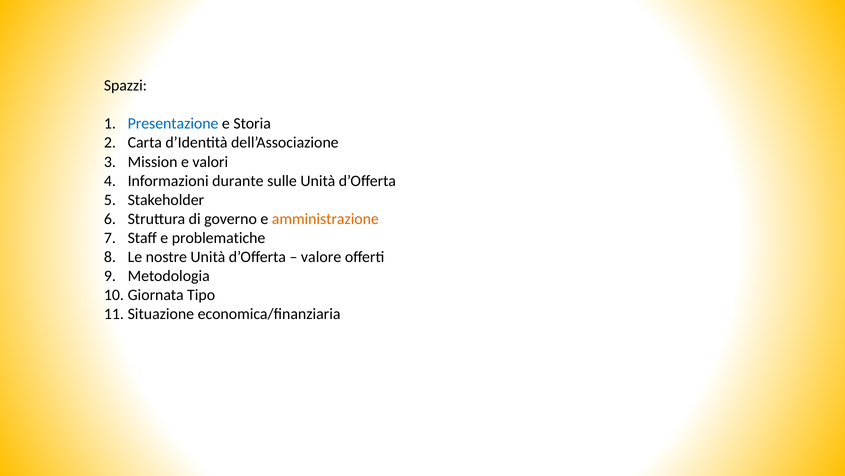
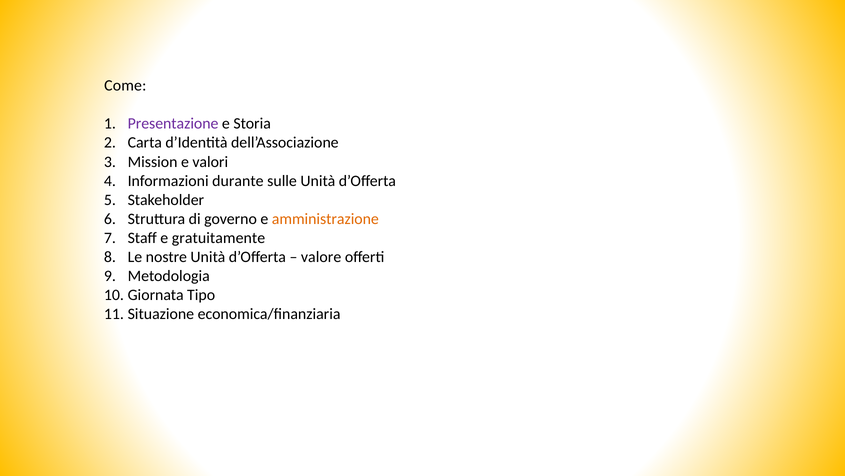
Spazzi: Spazzi -> Come
Presentazione colour: blue -> purple
problematiche: problematiche -> gratuitamente
